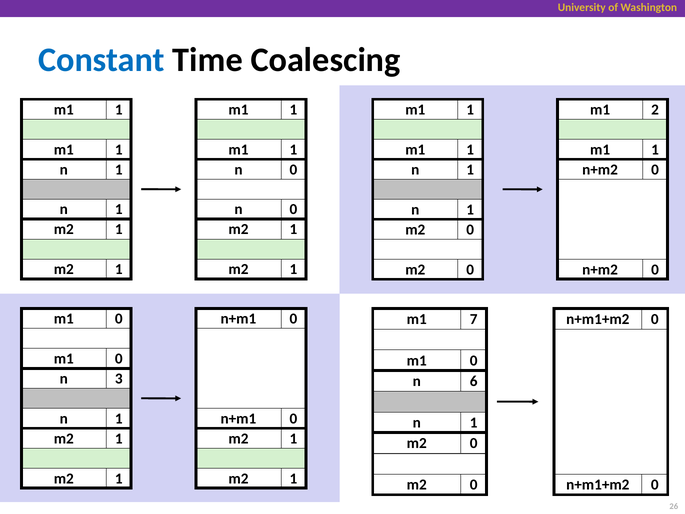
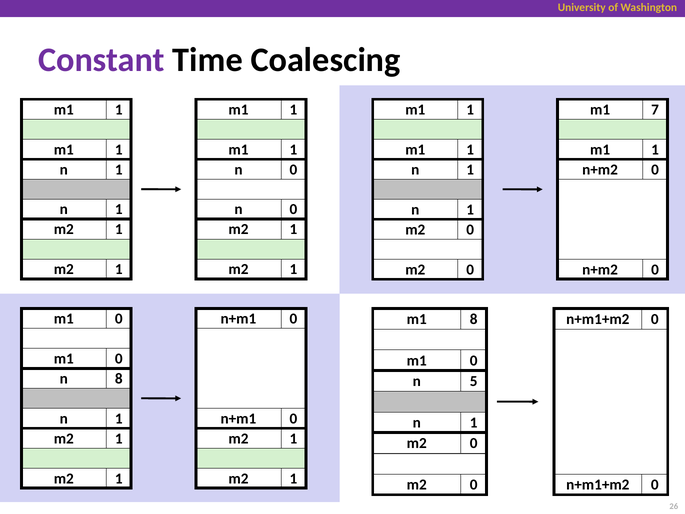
Constant colour: blue -> purple
2: 2 -> 7
m1 7: 7 -> 8
n 3: 3 -> 8
6: 6 -> 5
